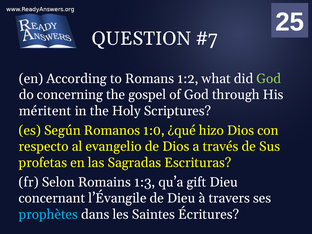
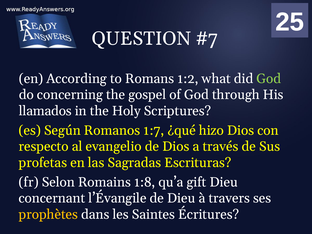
méritent: méritent -> llamados
1:0: 1:0 -> 1:7
1:3: 1:3 -> 1:8
prophètes colour: light blue -> yellow
